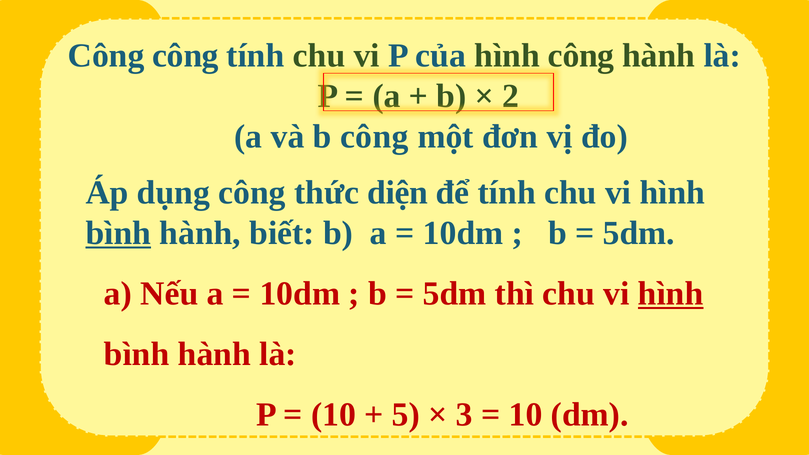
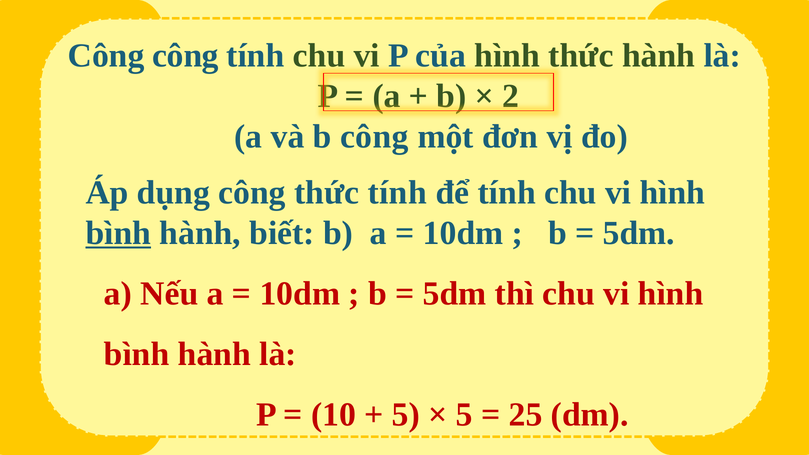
công at (581, 56): công -> thức
thức diện: diện -> tính
hình at (671, 293) underline: present -> none
3 at (464, 415): 3 -> 5
10 at (526, 415): 10 -> 25
